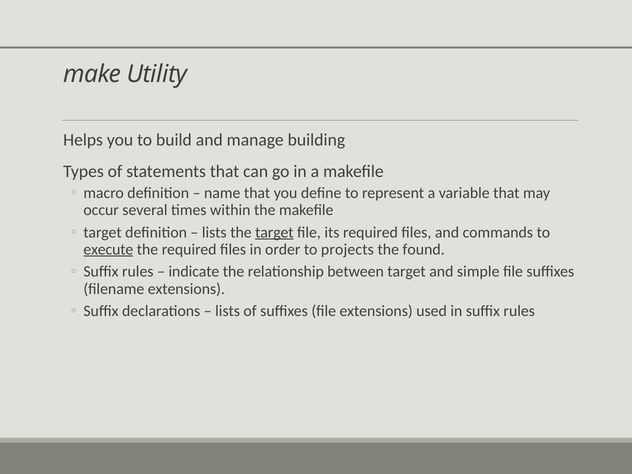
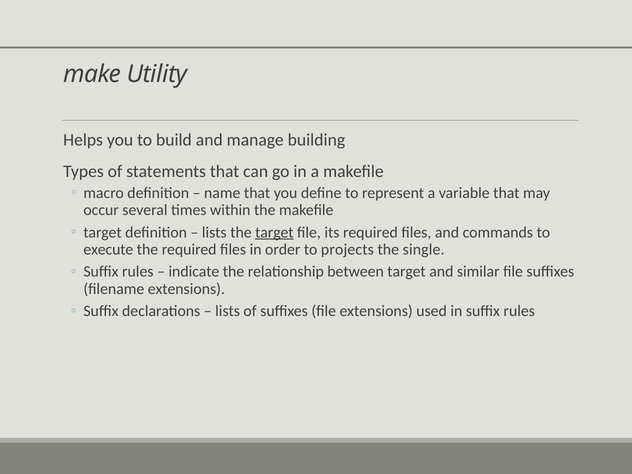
execute underline: present -> none
found: found -> single
simple: simple -> similar
